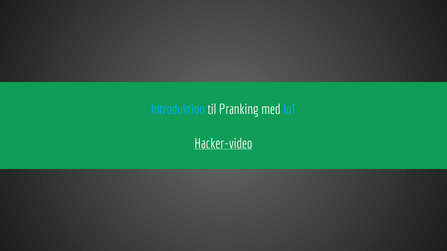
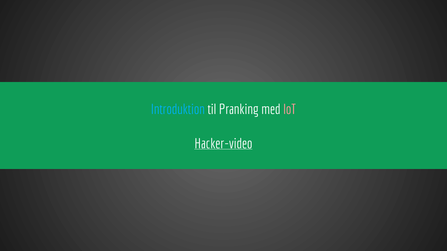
IoT colour: light blue -> pink
